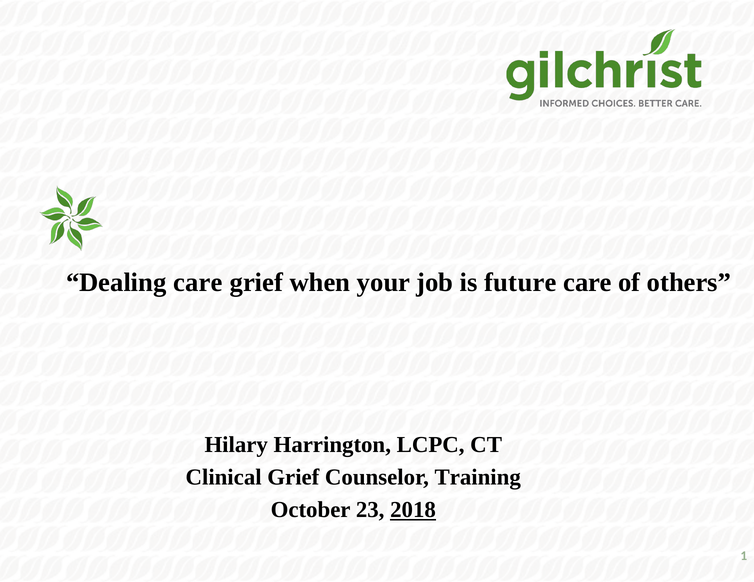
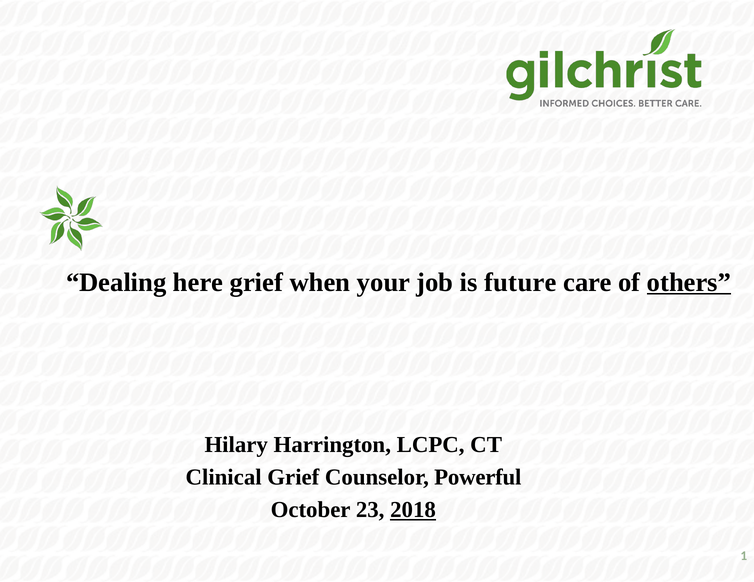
Dealing care: care -> here
others underline: none -> present
Training: Training -> Powerful
